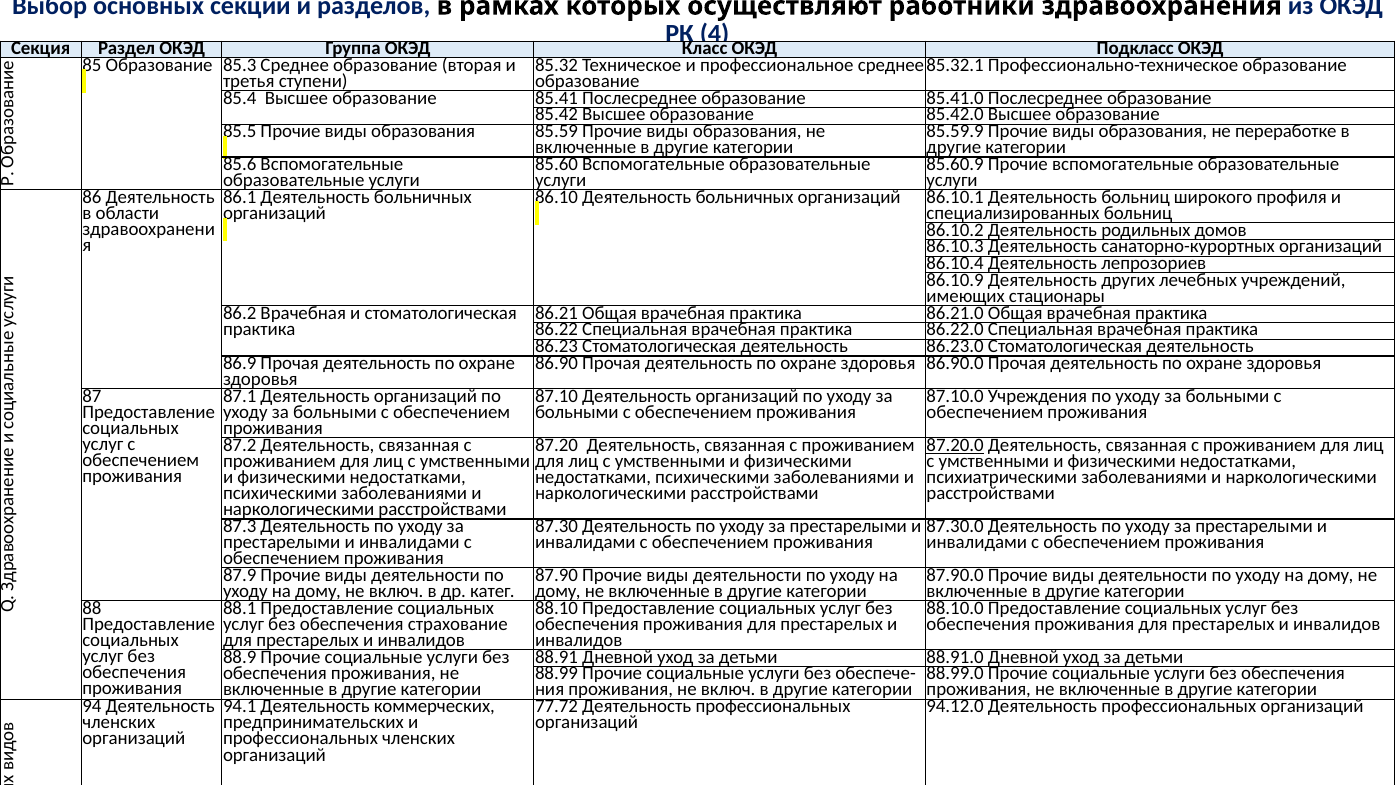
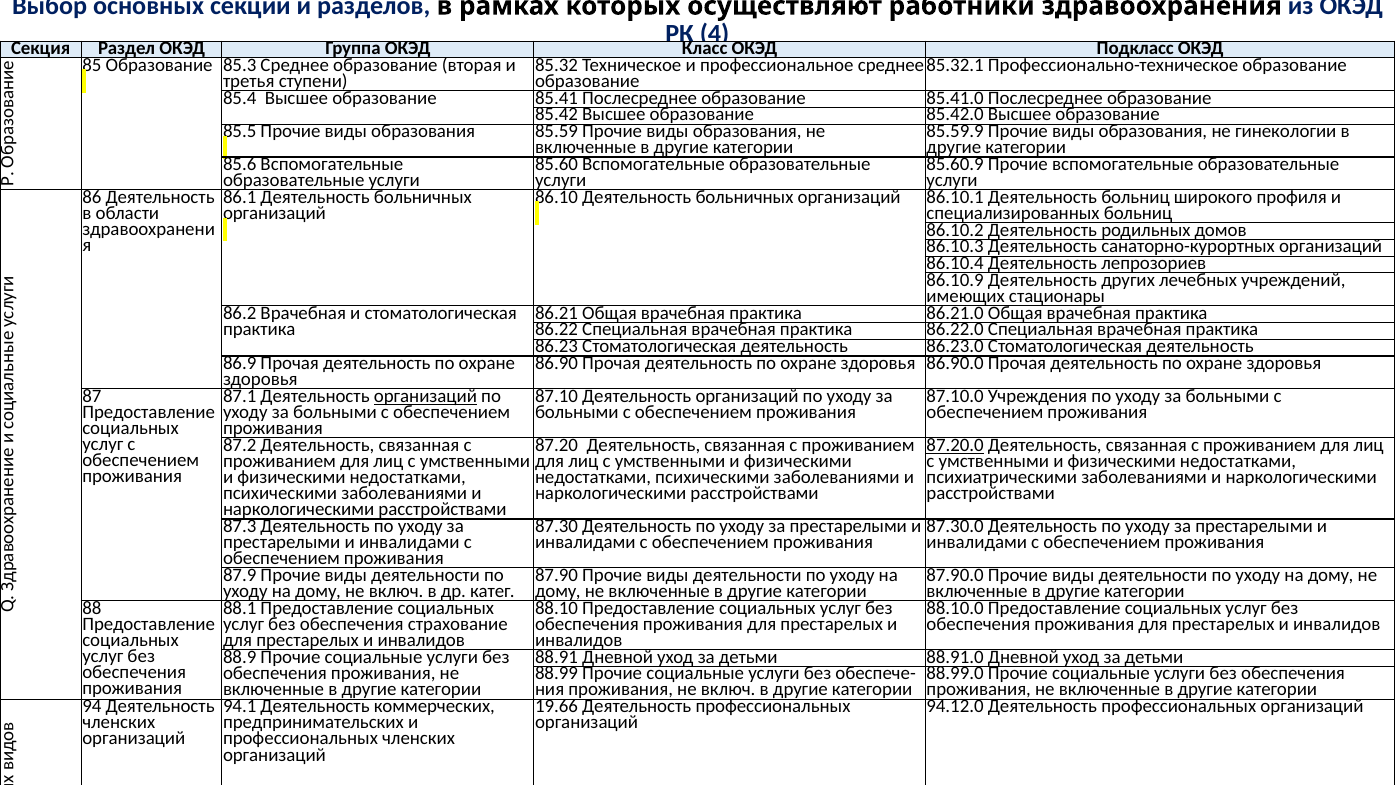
переработке: переработке -> гинекологии
организаций at (425, 396) underline: none -> present
77.72: 77.72 -> 19.66
